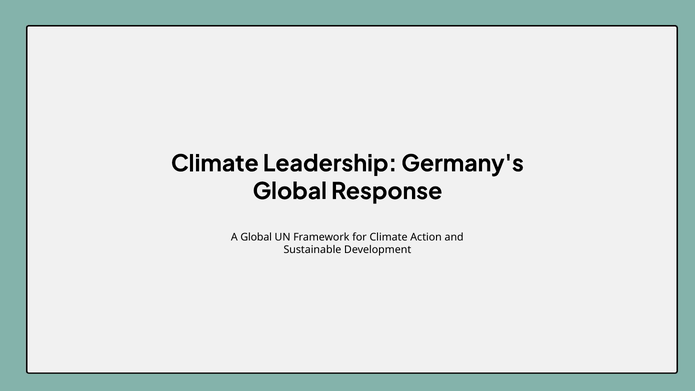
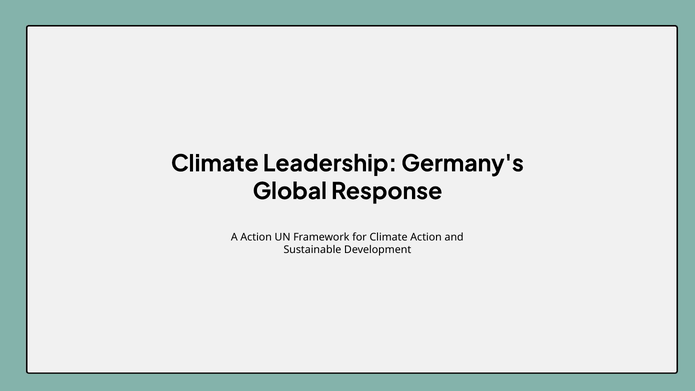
A Global: Global -> Action
